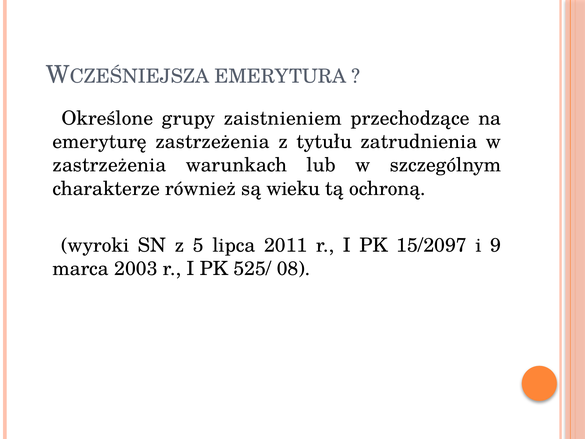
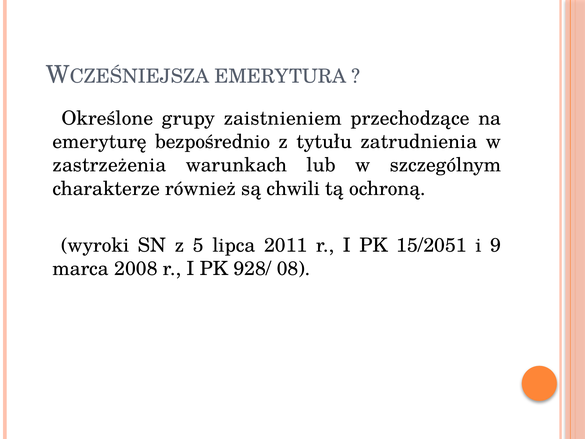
emeryturę zastrzeżenia: zastrzeżenia -> bezpośrednio
wieku: wieku -> chwili
15/2097: 15/2097 -> 15/2051
2003: 2003 -> 2008
525/: 525/ -> 928/
